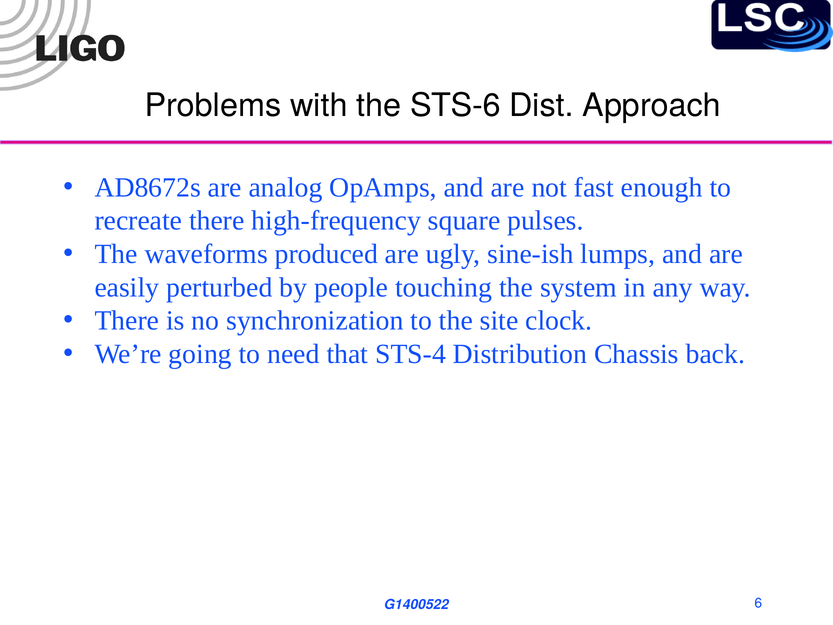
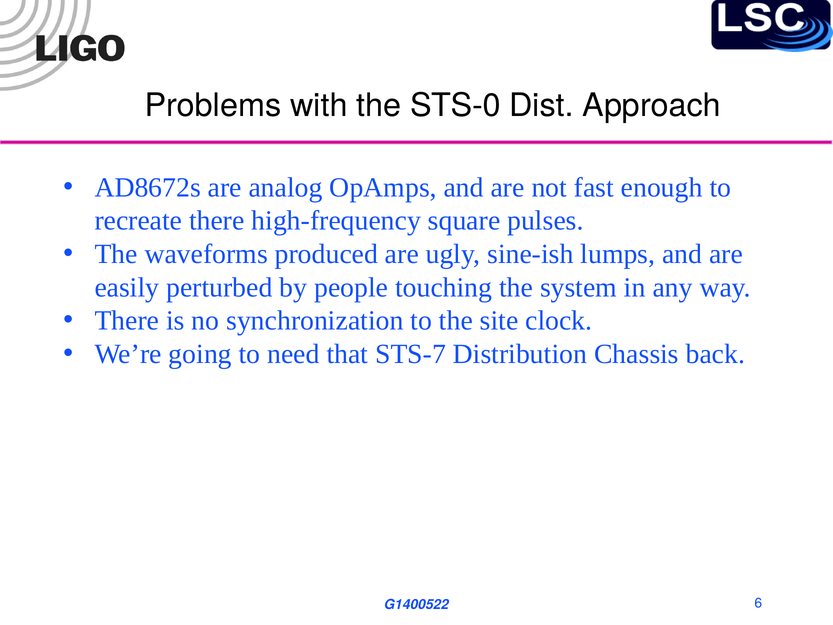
STS-6: STS-6 -> STS-0
STS-4: STS-4 -> STS-7
